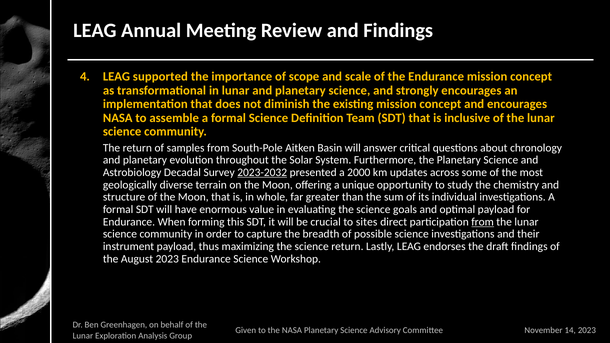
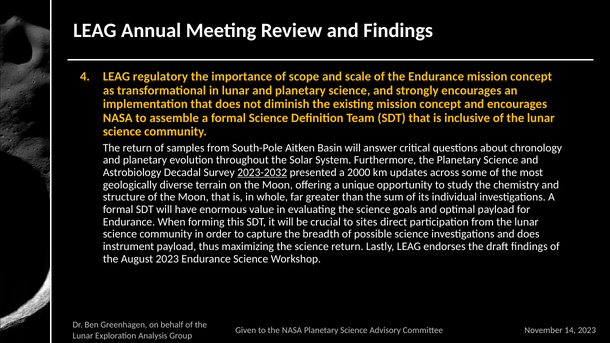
supported: supported -> regulatory
from at (483, 222) underline: present -> none
and their: their -> does
